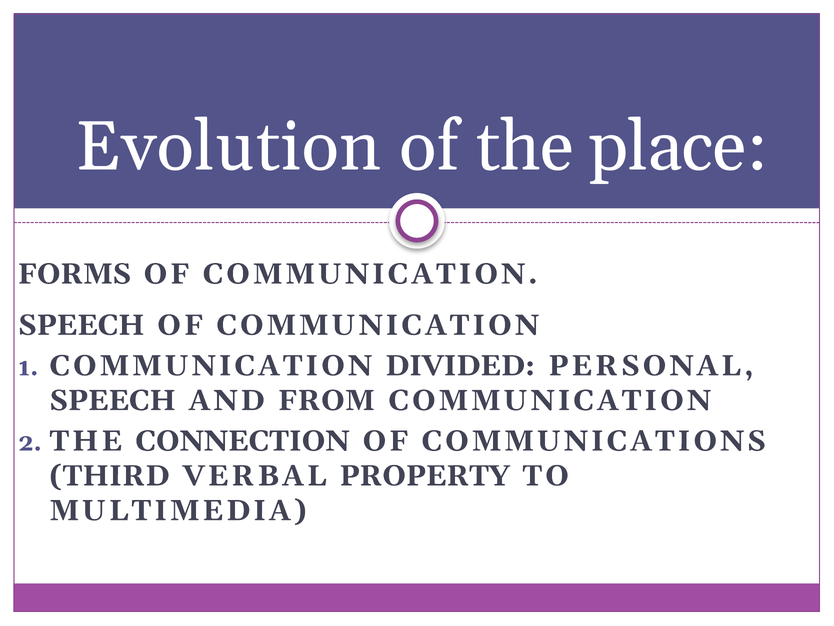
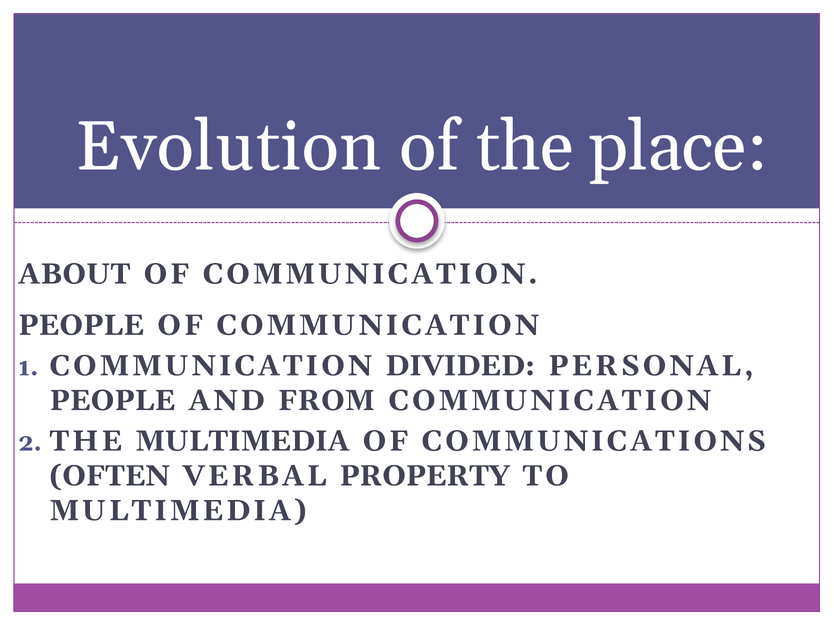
FORMS: FORMS -> ABOUT
SPEECH at (81, 325): SPEECH -> PEOPLE
SPEECH at (113, 400): SPEECH -> PEOPLE
THE CONNECTION: CONNECTION -> MULTIMEDIA
THIRD: THIRD -> OFTEN
